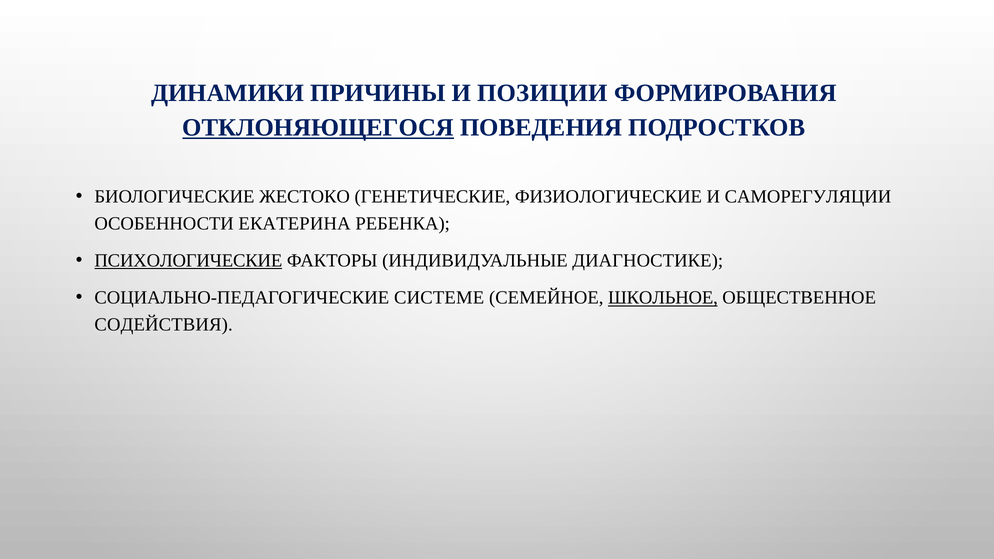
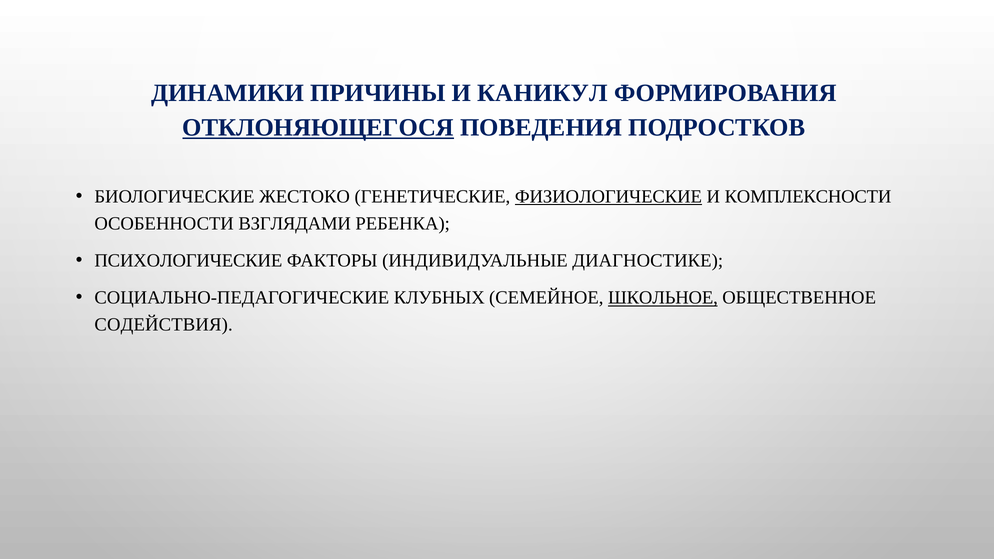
ПОЗИЦИИ: ПОЗИЦИИ -> КАНИКУЛ
ФИЗИОЛОГИЧЕСКИЕ underline: none -> present
САМОРЕГУЛЯЦИИ: САМОРЕГУЛЯЦИИ -> КОМПЛЕКСНОСТИ
ЕКАТЕРИНА: ЕКАТЕРИНА -> ВЗГЛЯДАМИ
ПСИХОЛОГИЧЕСКИЕ underline: present -> none
СИСТЕМЕ: СИСТЕМЕ -> КЛУБНЫХ
